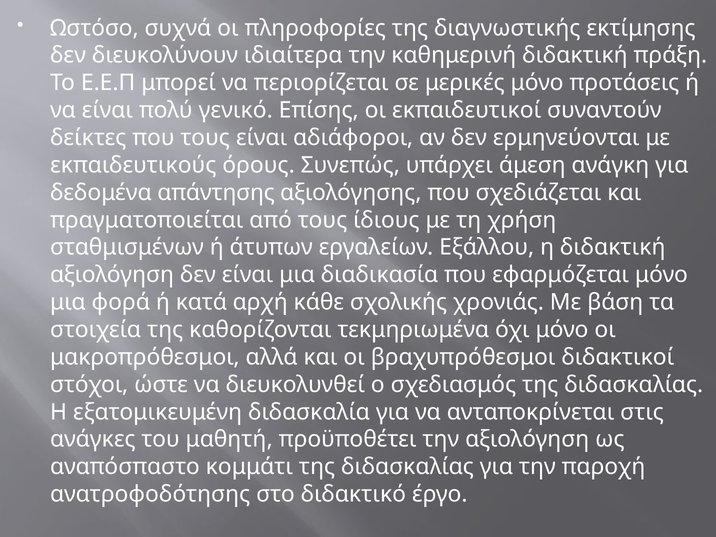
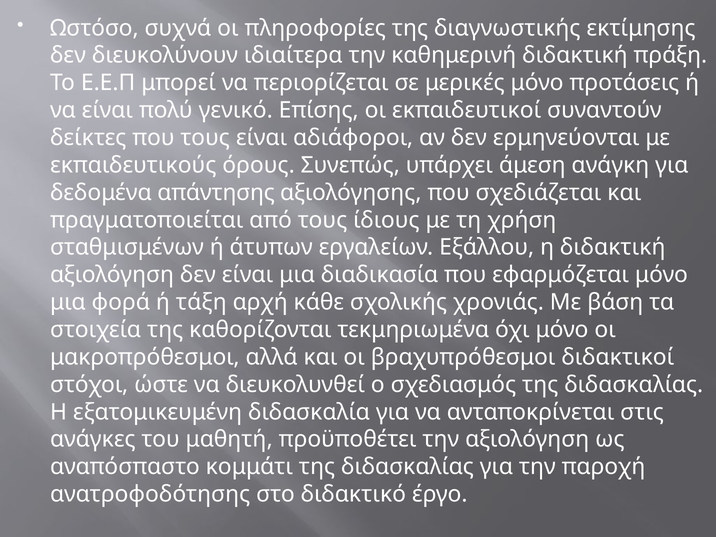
κατά: κατά -> τάξη
